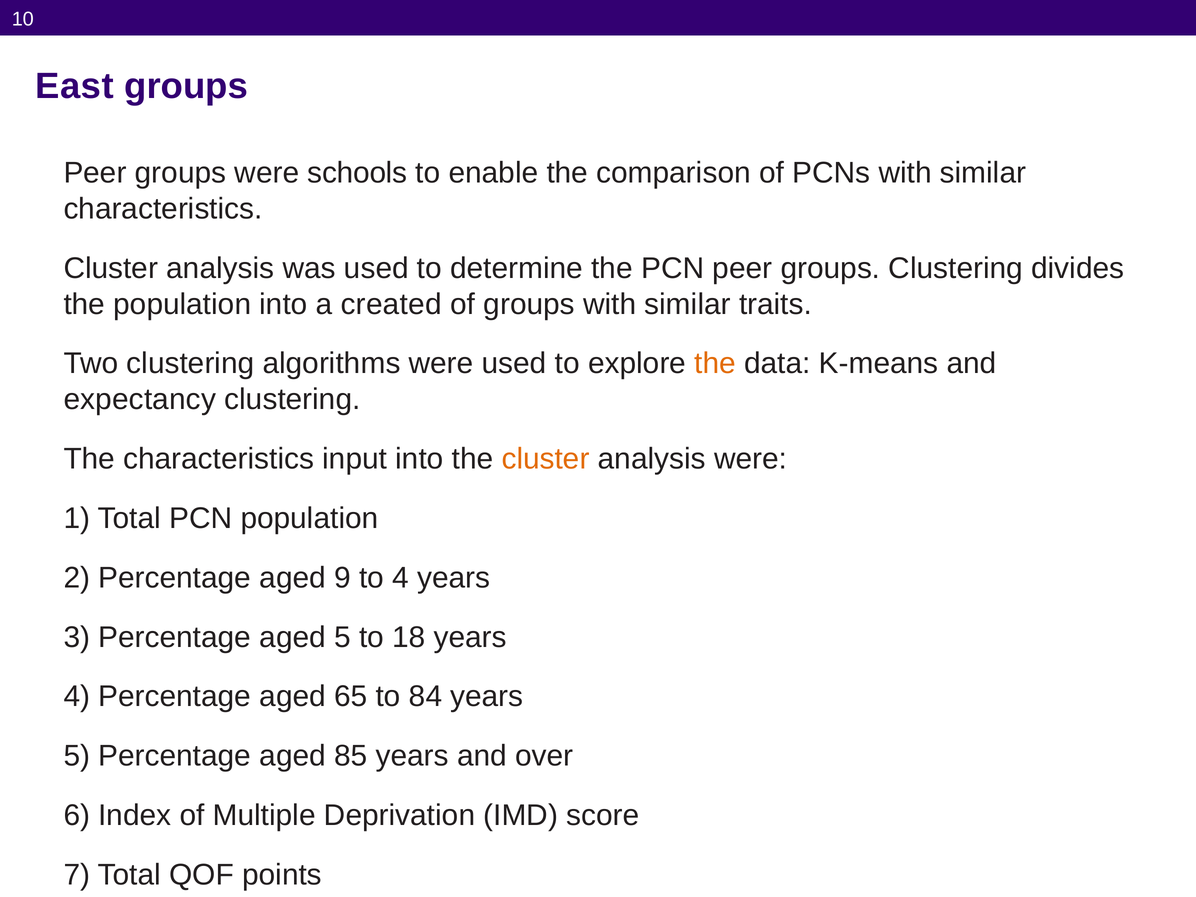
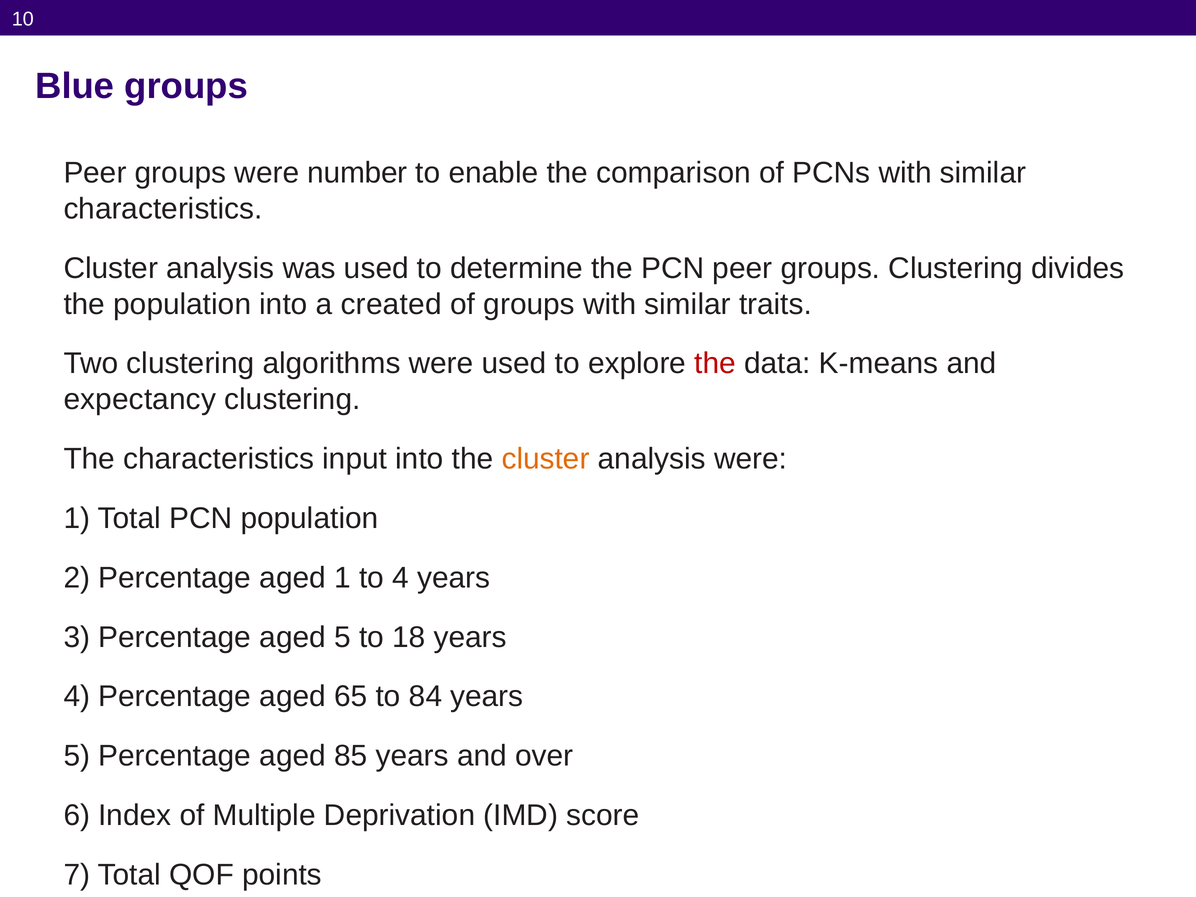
East: East -> Blue
were schools: schools -> number
the at (715, 364) colour: orange -> red
aged 9: 9 -> 1
